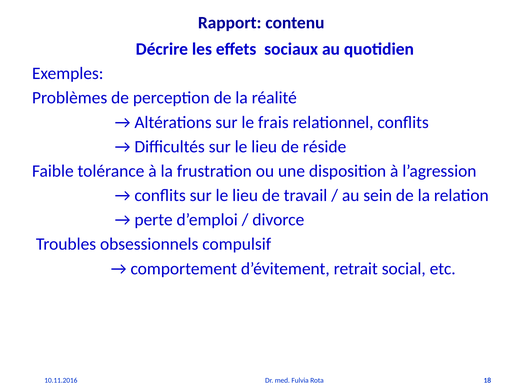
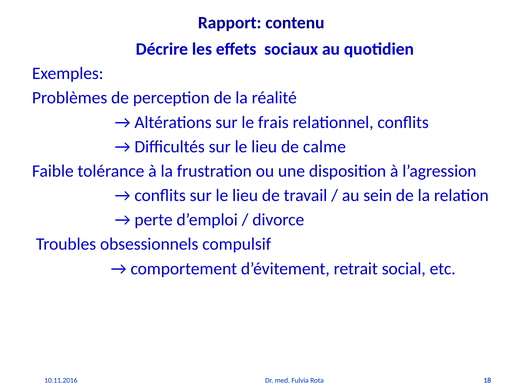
réside: réside -> calme
